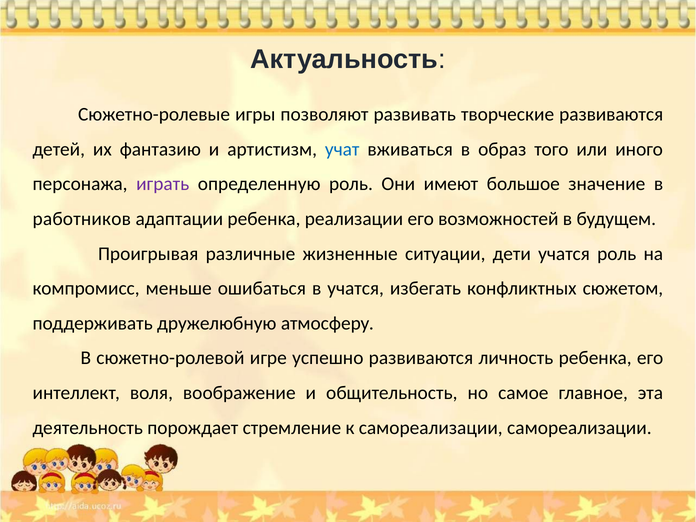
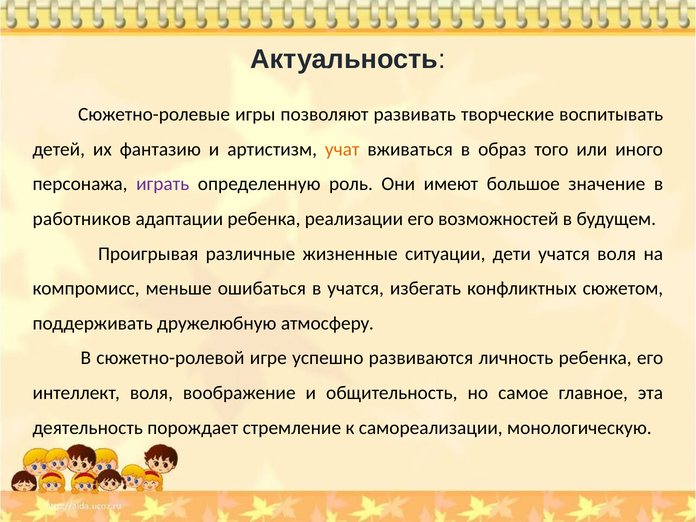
творческие развиваются: развиваются -> воспитывать
учат colour: blue -> orange
учатся роль: роль -> воля
самореализации самореализации: самореализации -> монологическую
